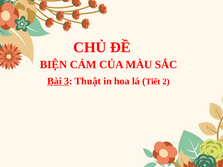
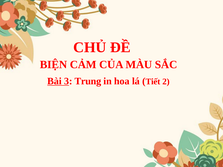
Thuật: Thuật -> Trung
